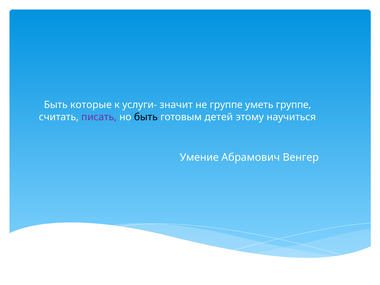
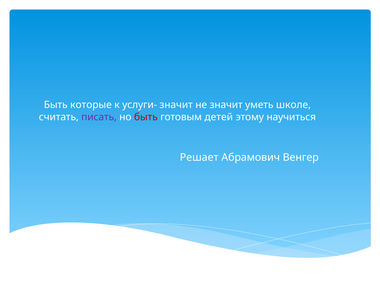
не группе: группе -> значит
уметь группе: группе -> школе
быть at (146, 117) colour: black -> red
Умение: Умение -> Решает
